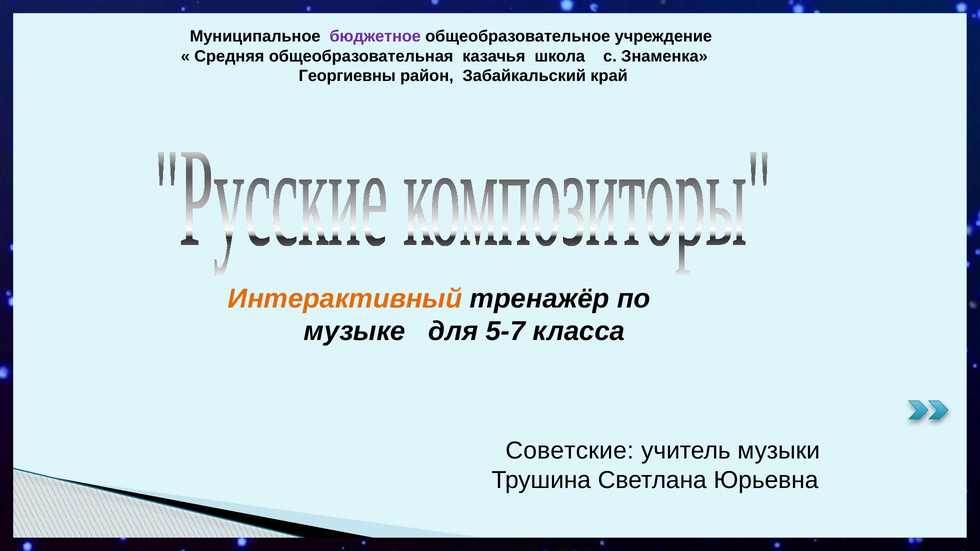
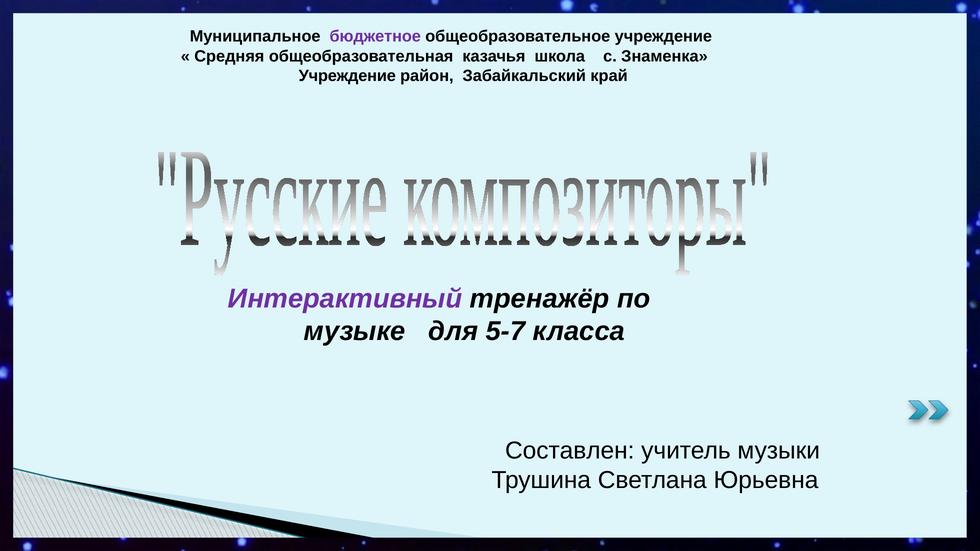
Георгиевны at (347, 76): Георгиевны -> Учреждение
Интерактивный colour: orange -> purple
Советские: Советские -> Составлен
